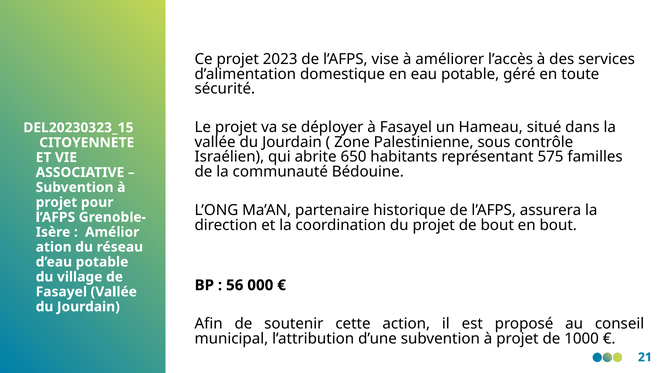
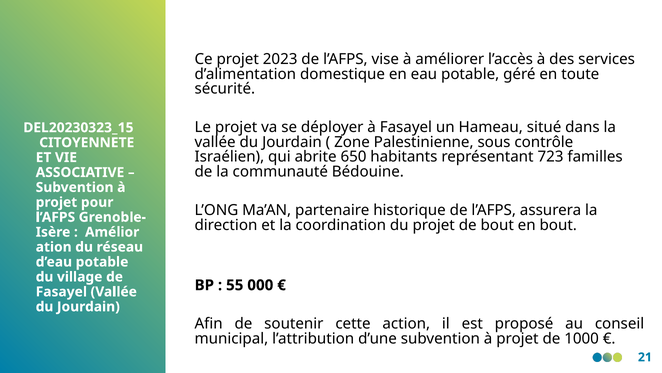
575: 575 -> 723
56: 56 -> 55
